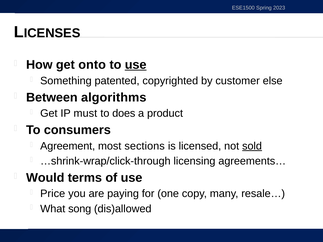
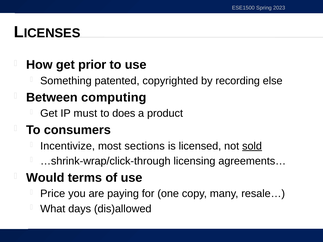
onto: onto -> prior
use at (136, 65) underline: present -> none
customer: customer -> recording
algorithms: algorithms -> computing
Agreement: Agreement -> Incentivize
song: song -> days
